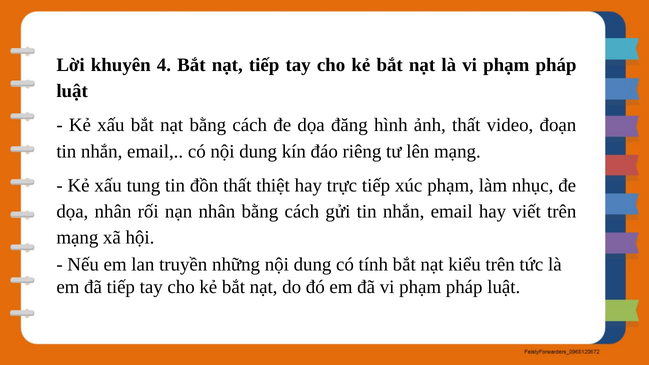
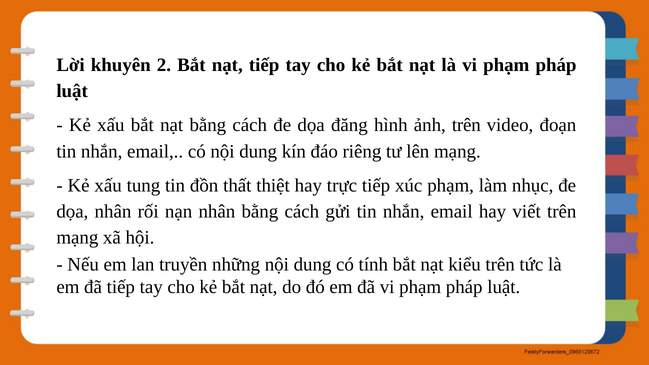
4: 4 -> 2
ảnh thất: thất -> trên
